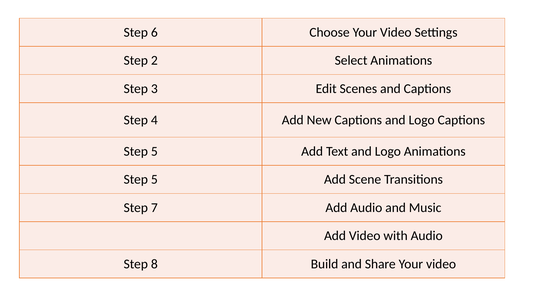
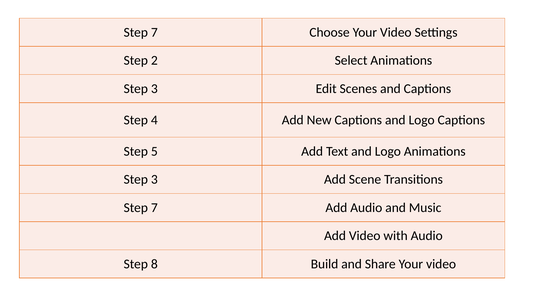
6 at (154, 32): 6 -> 7
5 at (154, 180): 5 -> 3
